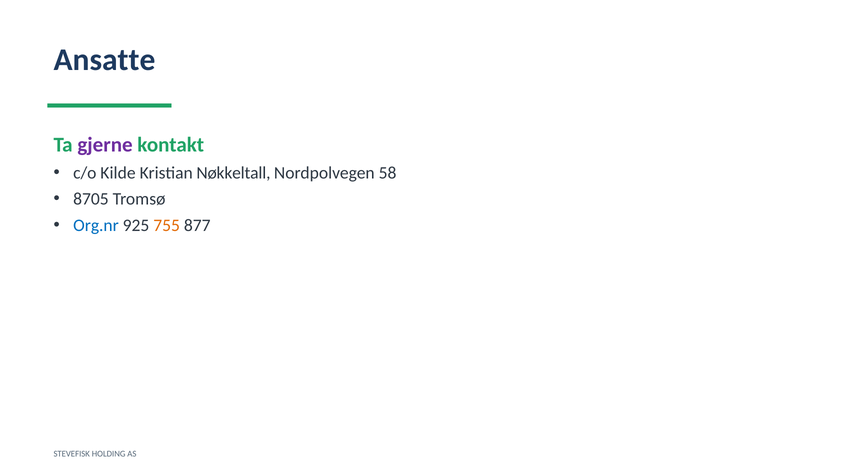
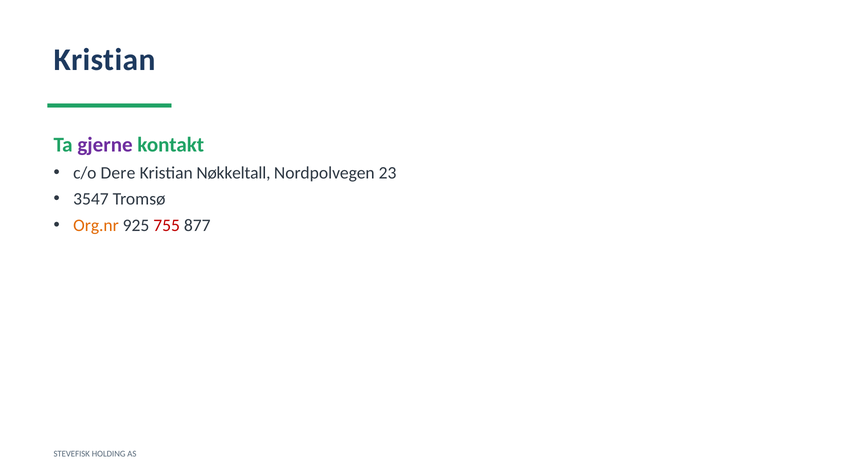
Ansatte at (105, 60): Ansatte -> Kristian
Kilde: Kilde -> Dere
58: 58 -> 23
8705: 8705 -> 3547
Org.nr colour: blue -> orange
755 colour: orange -> red
